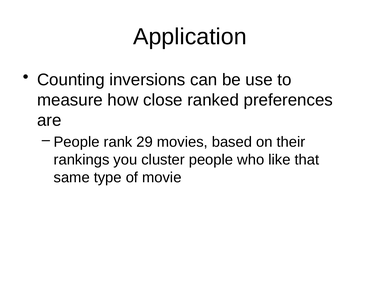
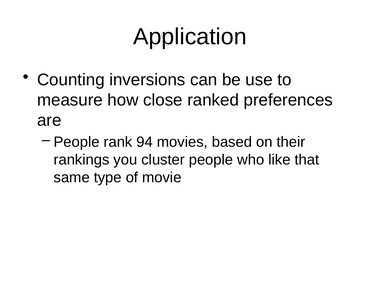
29: 29 -> 94
